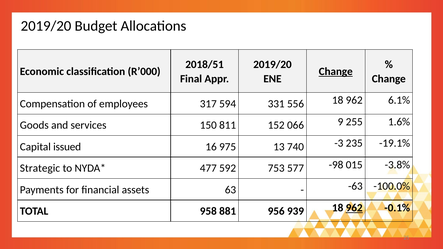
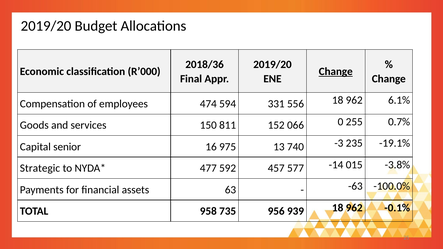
2018/51: 2018/51 -> 2018/36
317: 317 -> 474
9: 9 -> 0
1.6%: 1.6% -> 0.7%
issued: issued -> senior
753: 753 -> 457
-98: -98 -> -14
881: 881 -> 735
962 at (354, 208) underline: present -> none
